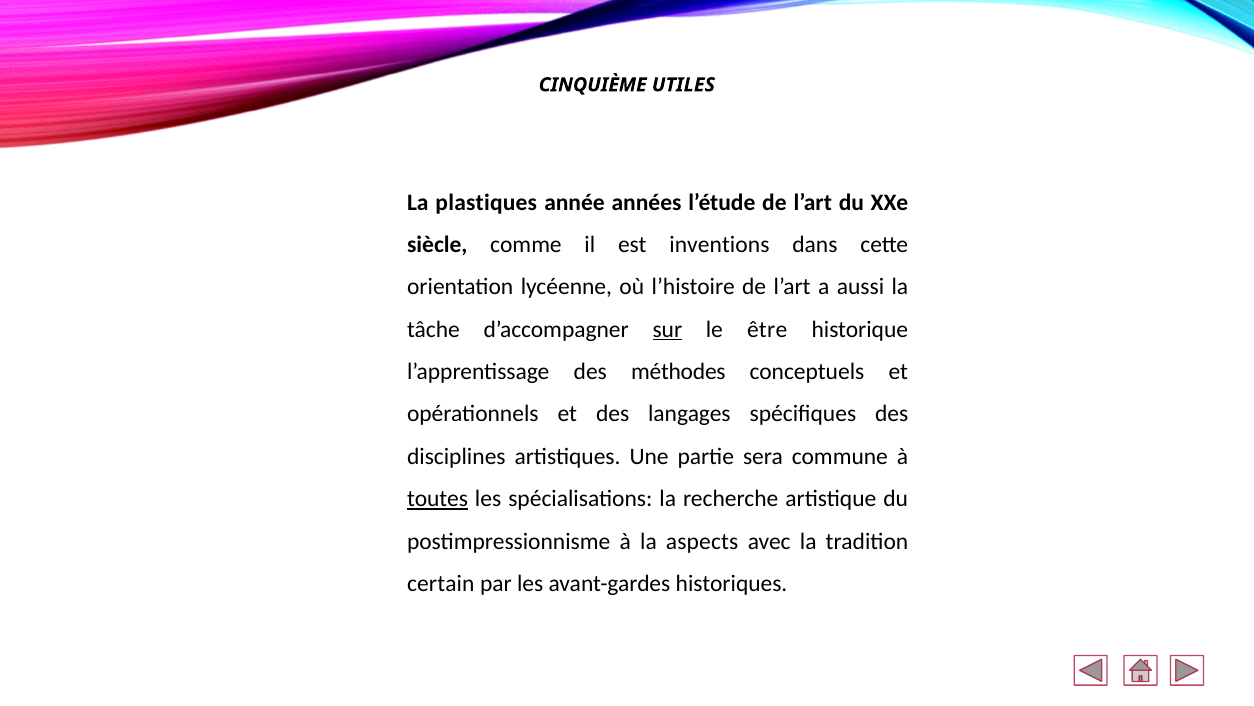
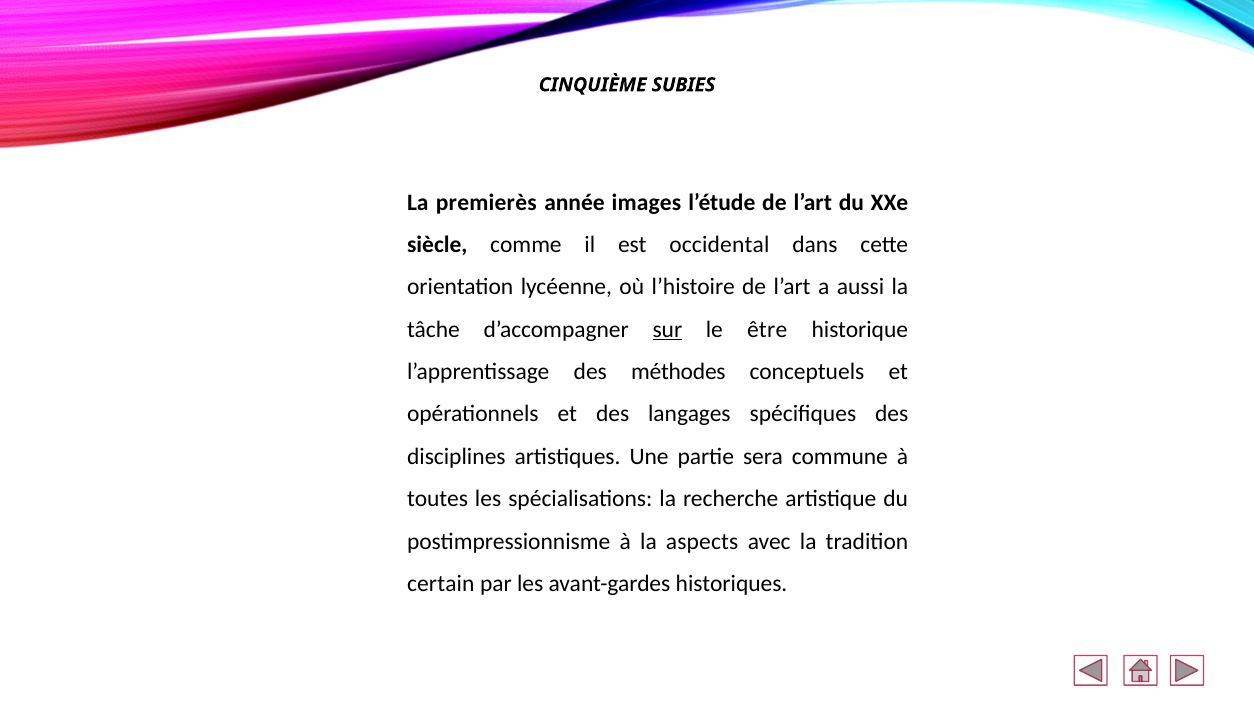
UTILES: UTILES -> SUBIES
plastiques: plastiques -> premierès
années: années -> images
inventions: inventions -> occidental
toutes underline: present -> none
